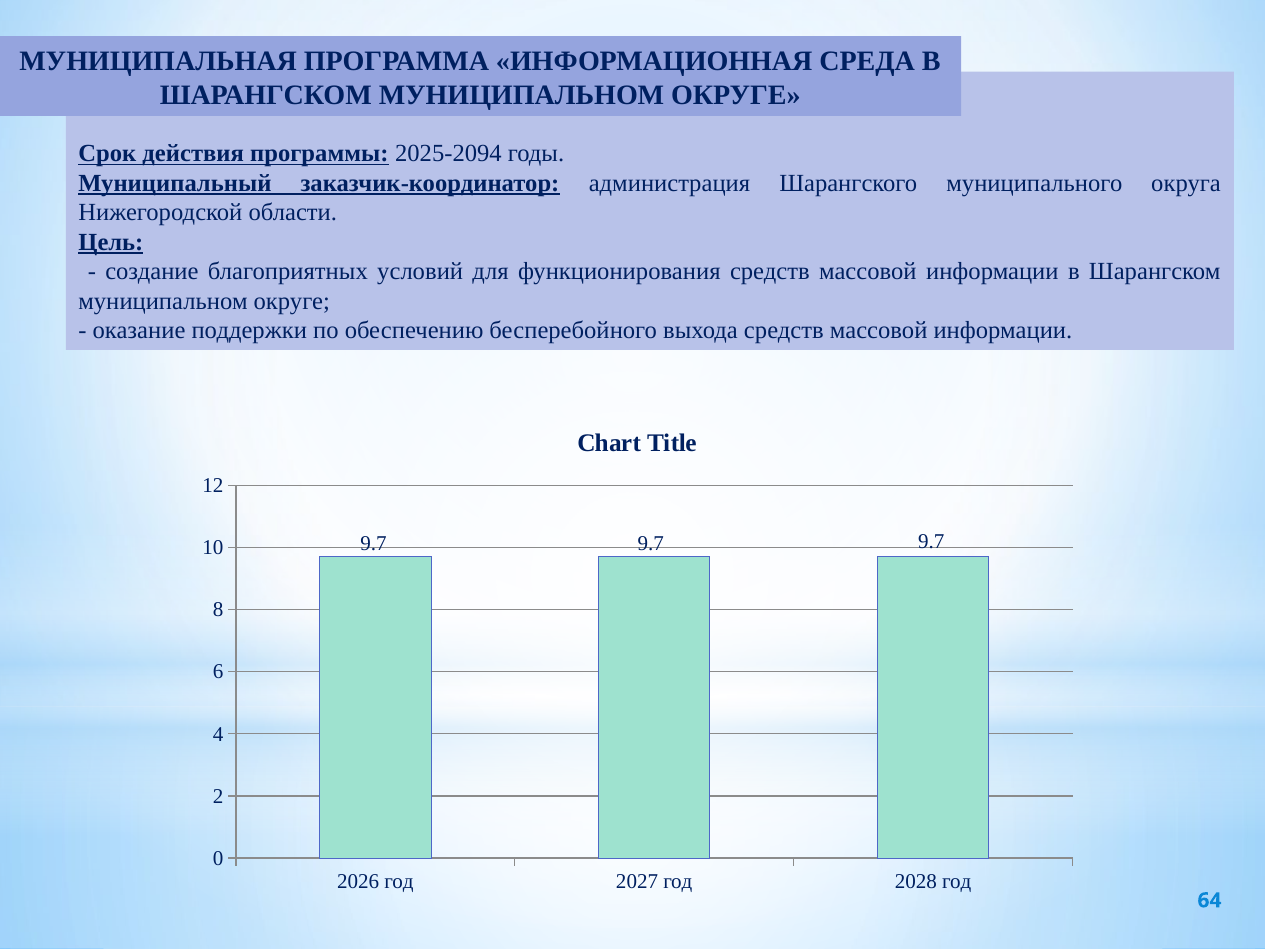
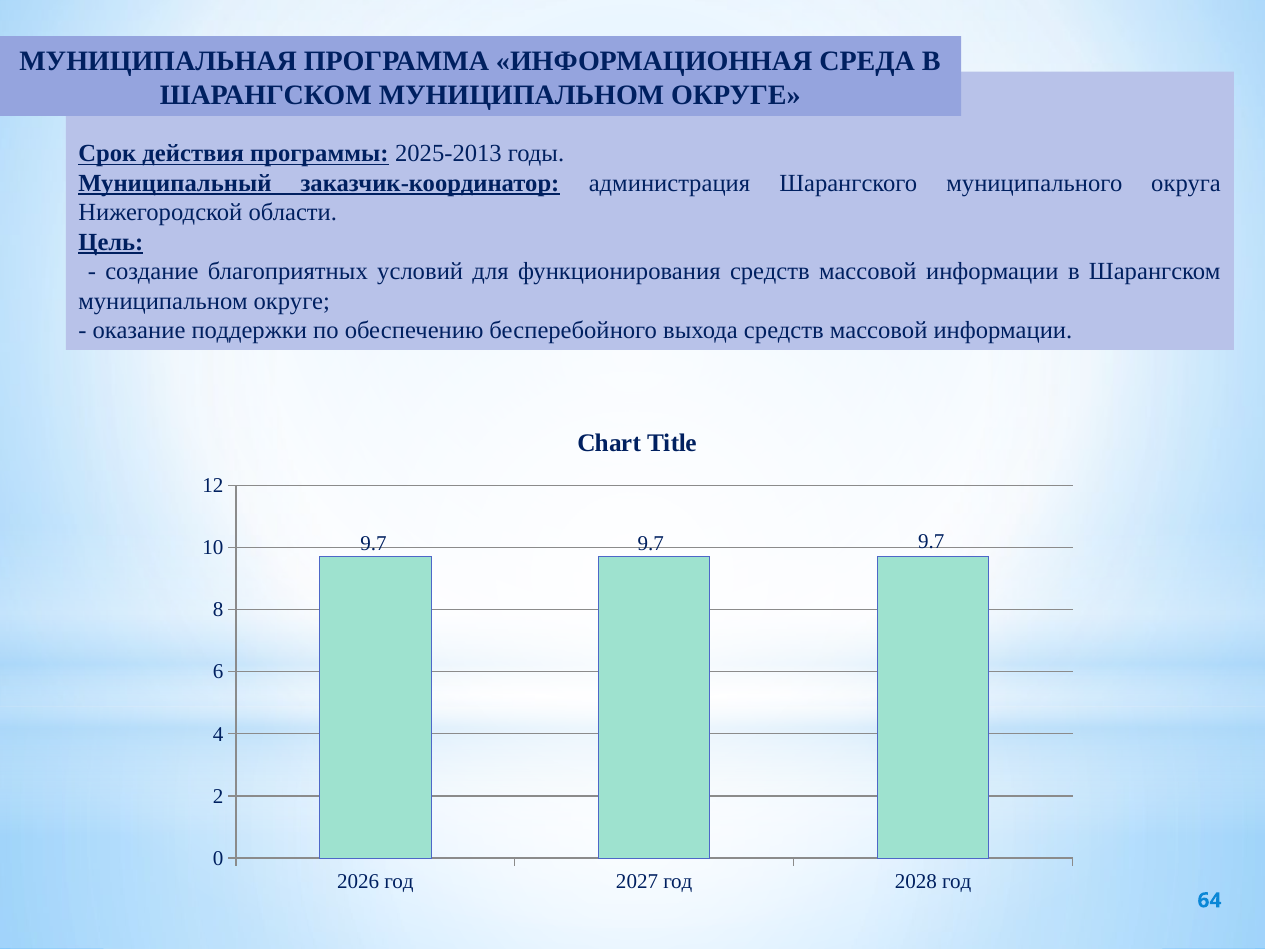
2025-2094: 2025-2094 -> 2025-2013
